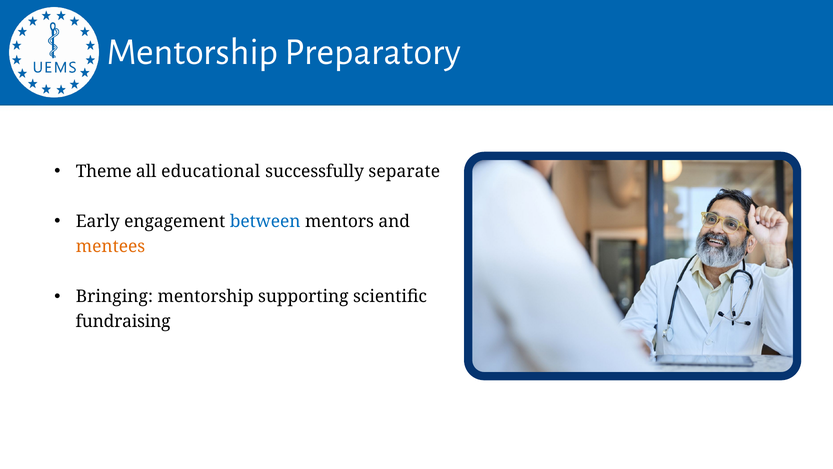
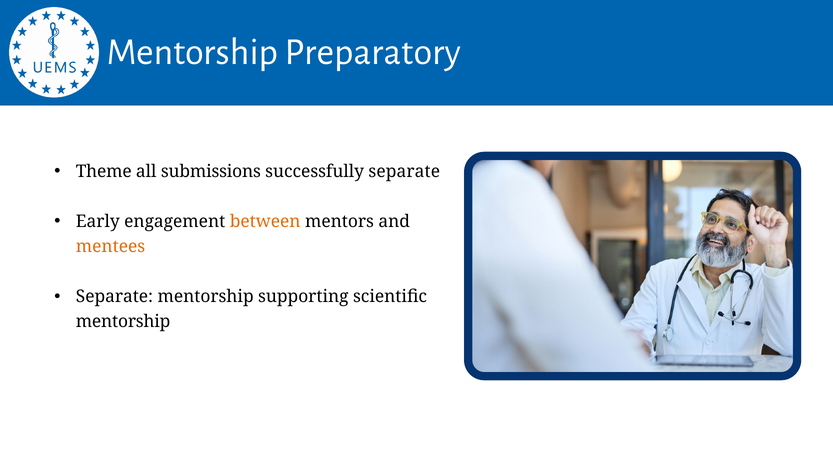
educational: educational -> submissions
between colour: blue -> orange
Bringing at (114, 296): Bringing -> Separate
fundraising at (123, 321): fundraising -> mentorship
